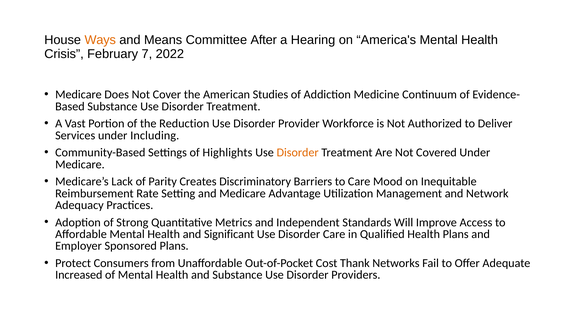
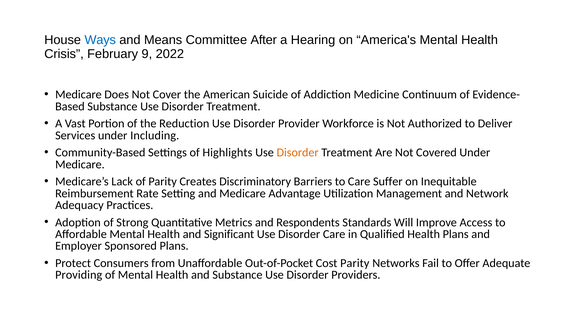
Ways colour: orange -> blue
7: 7 -> 9
Studies: Studies -> Suicide
Mood: Mood -> Suffer
Independent: Independent -> Respondents
Cost Thank: Thank -> Parity
Increased: Increased -> Providing
